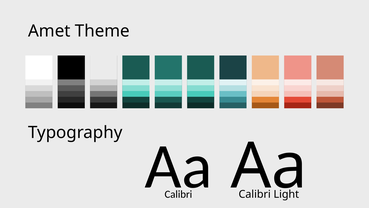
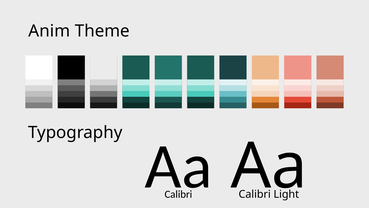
Amet: Amet -> Anim
